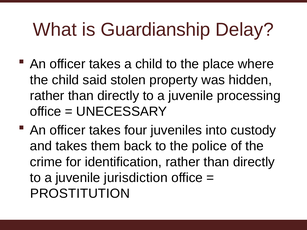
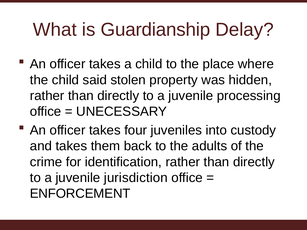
police: police -> adults
PROSTITUTION: PROSTITUTION -> ENFORCEMENT
